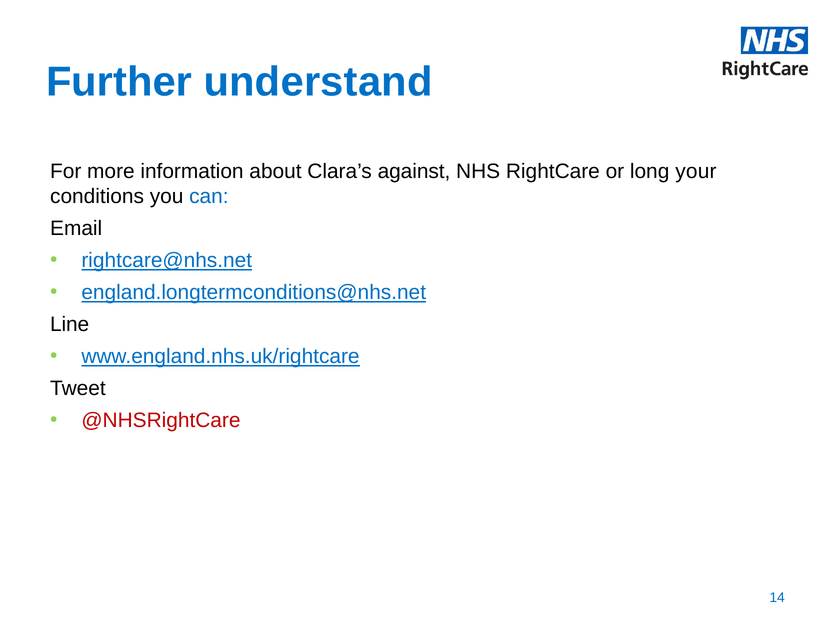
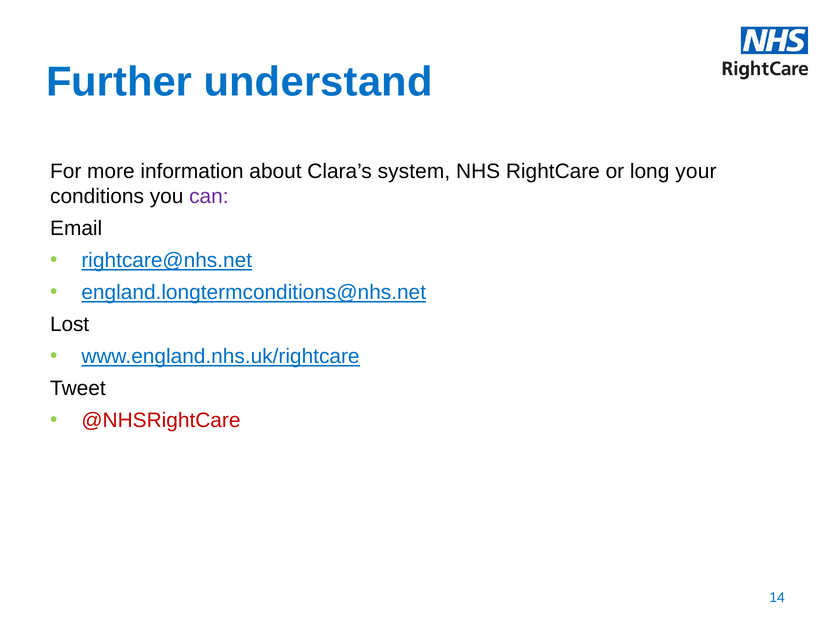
against: against -> system
can colour: blue -> purple
Line: Line -> Lost
